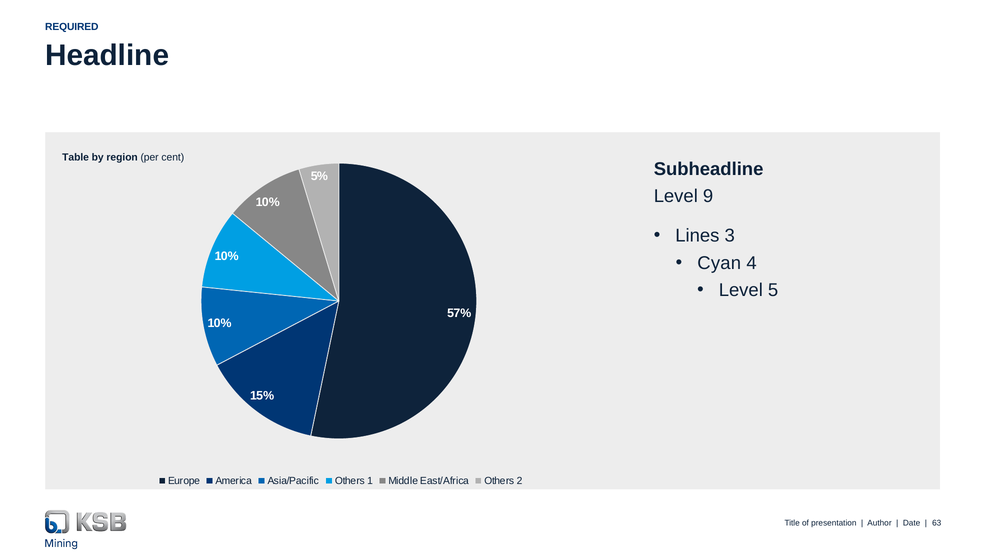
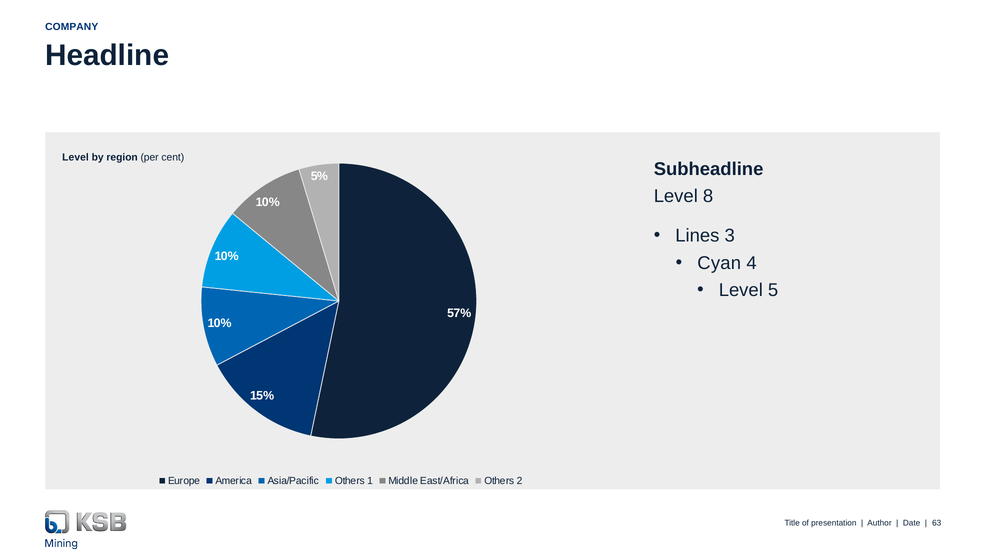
REQUIRED: REQUIRED -> COMPANY
Table at (76, 157): Table -> Level
9: 9 -> 8
